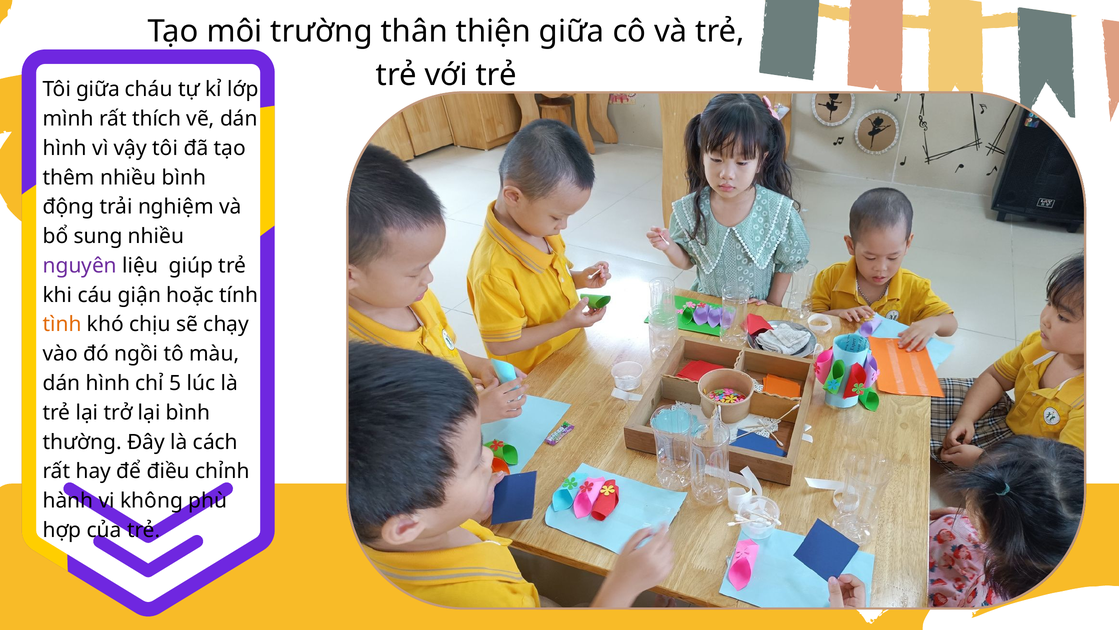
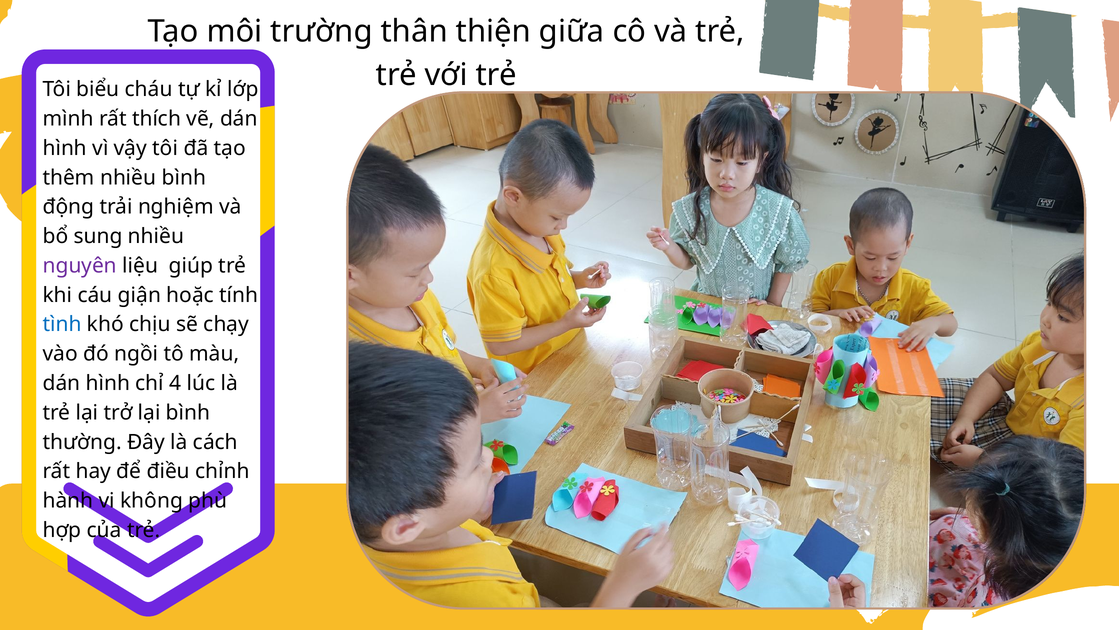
Tôi giữa: giữa -> biểu
tình colour: orange -> blue
5: 5 -> 4
